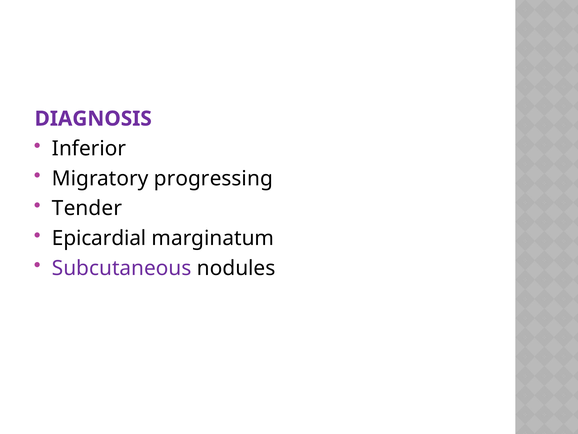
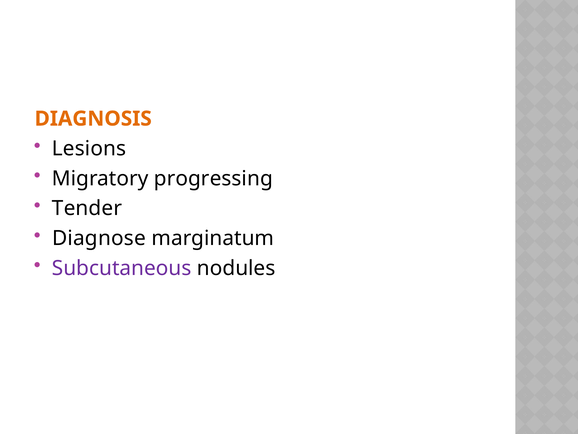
DIAGNOSIS colour: purple -> orange
Inferior: Inferior -> Lesions
Epicardial: Epicardial -> Diagnose
